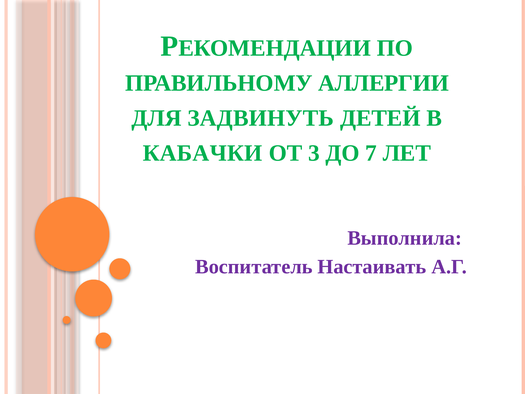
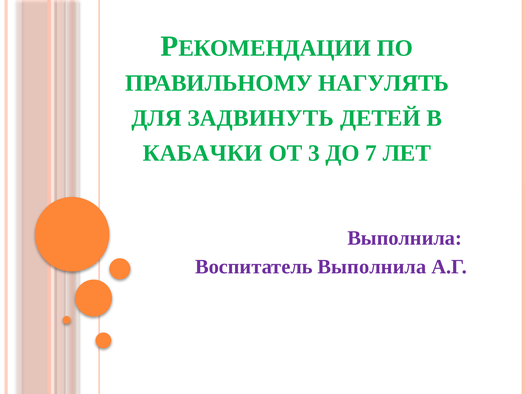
АЛЛЕРГИИ: АЛЛЕРГИИ -> НАГУЛЯТЬ
Воспитатель Настаивать: Настаивать -> Выполнила
